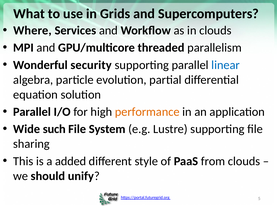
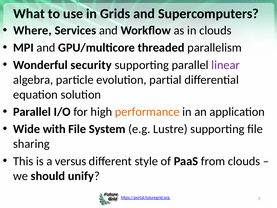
linear colour: blue -> purple
such: such -> with
added: added -> versus
